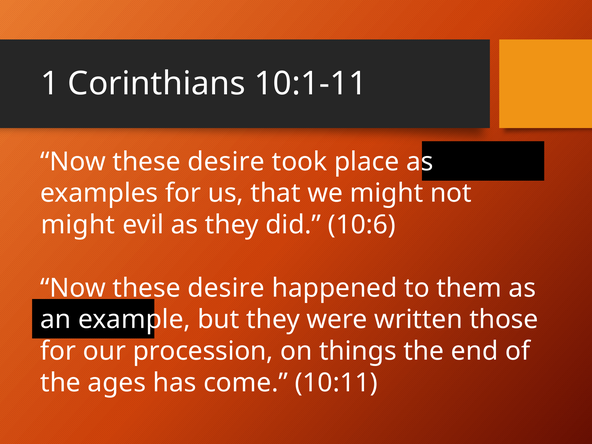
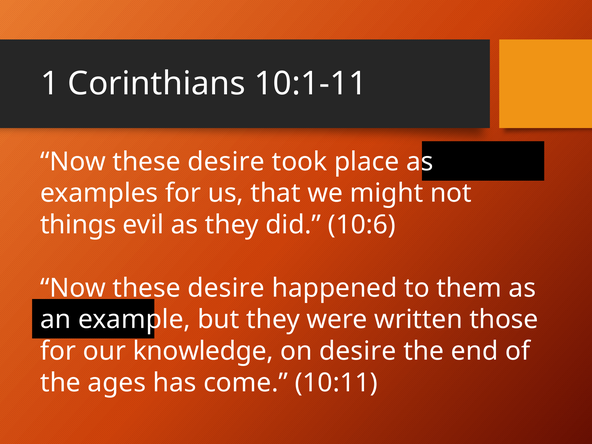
might at (78, 225): might -> things
procession: procession -> knowledge
on things: things -> desire
